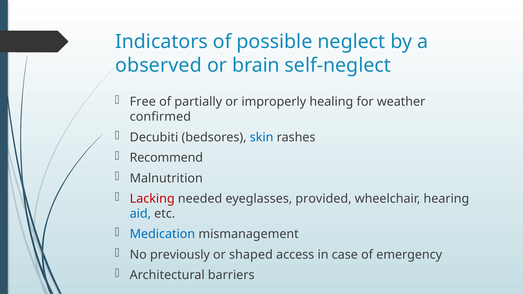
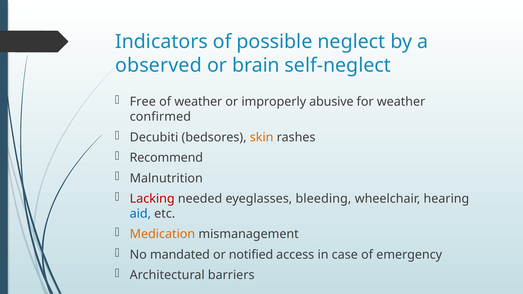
of partially: partially -> weather
healing: healing -> abusive
skin colour: blue -> orange
provided: provided -> bleeding
Medication colour: blue -> orange
previously: previously -> mandated
shaped: shaped -> notified
